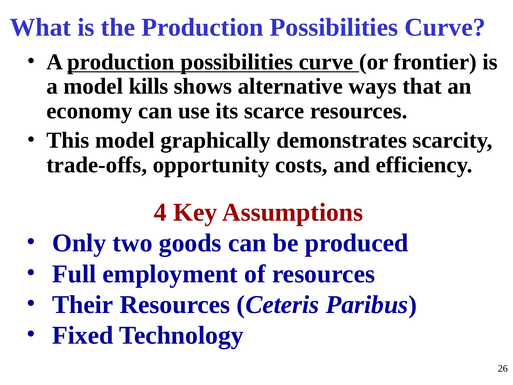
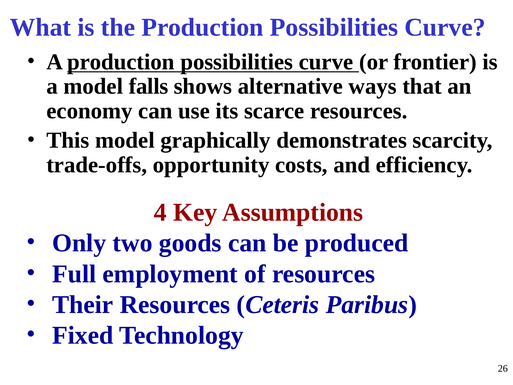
kills: kills -> falls
